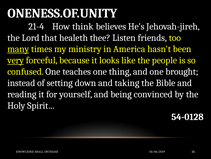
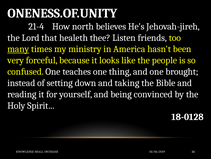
think: think -> north
very underline: present -> none
54-0128: 54-0128 -> 18-0128
